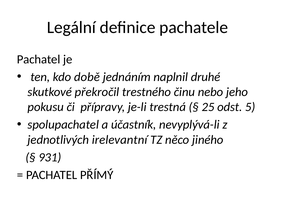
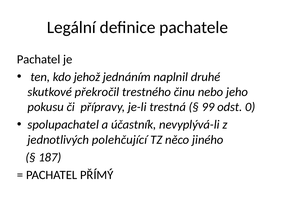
době: době -> jehož
25: 25 -> 99
5: 5 -> 0
irelevantní: irelevantní -> polehčující
931: 931 -> 187
